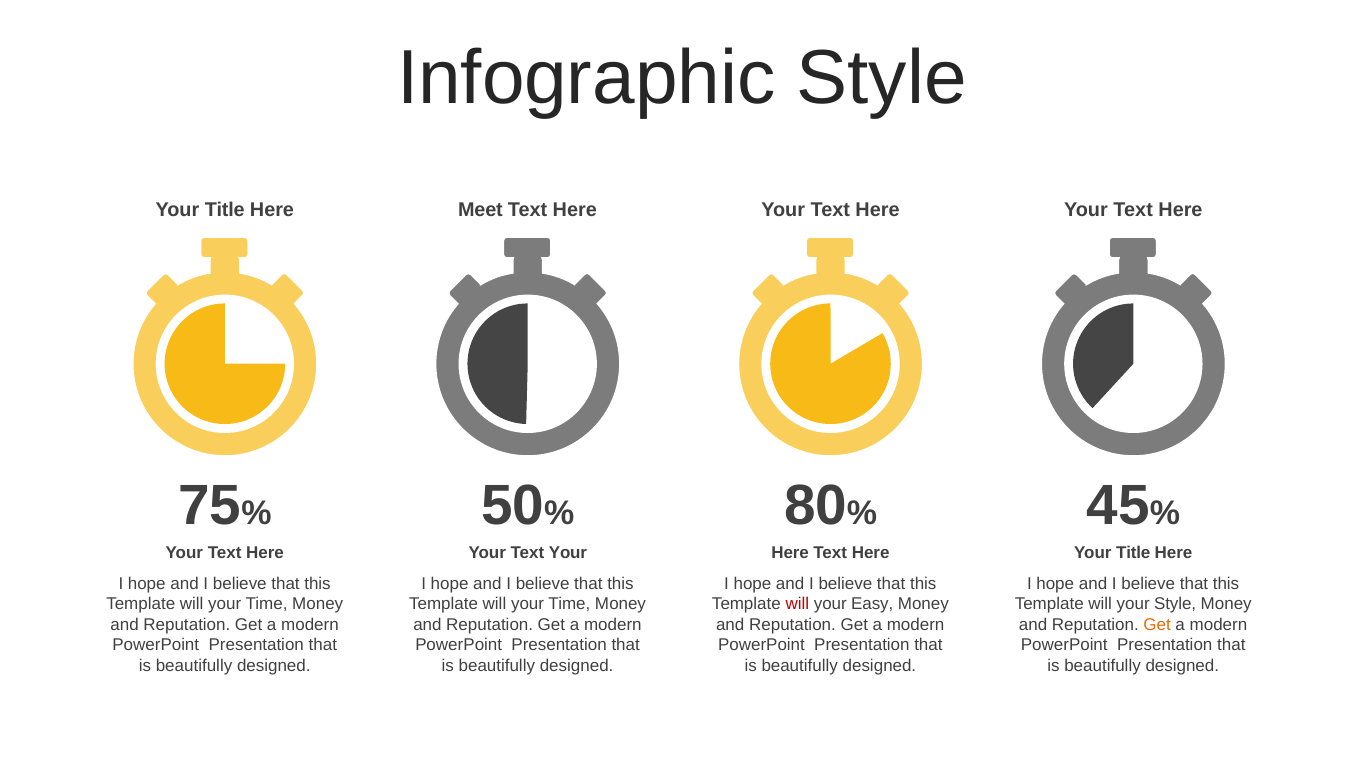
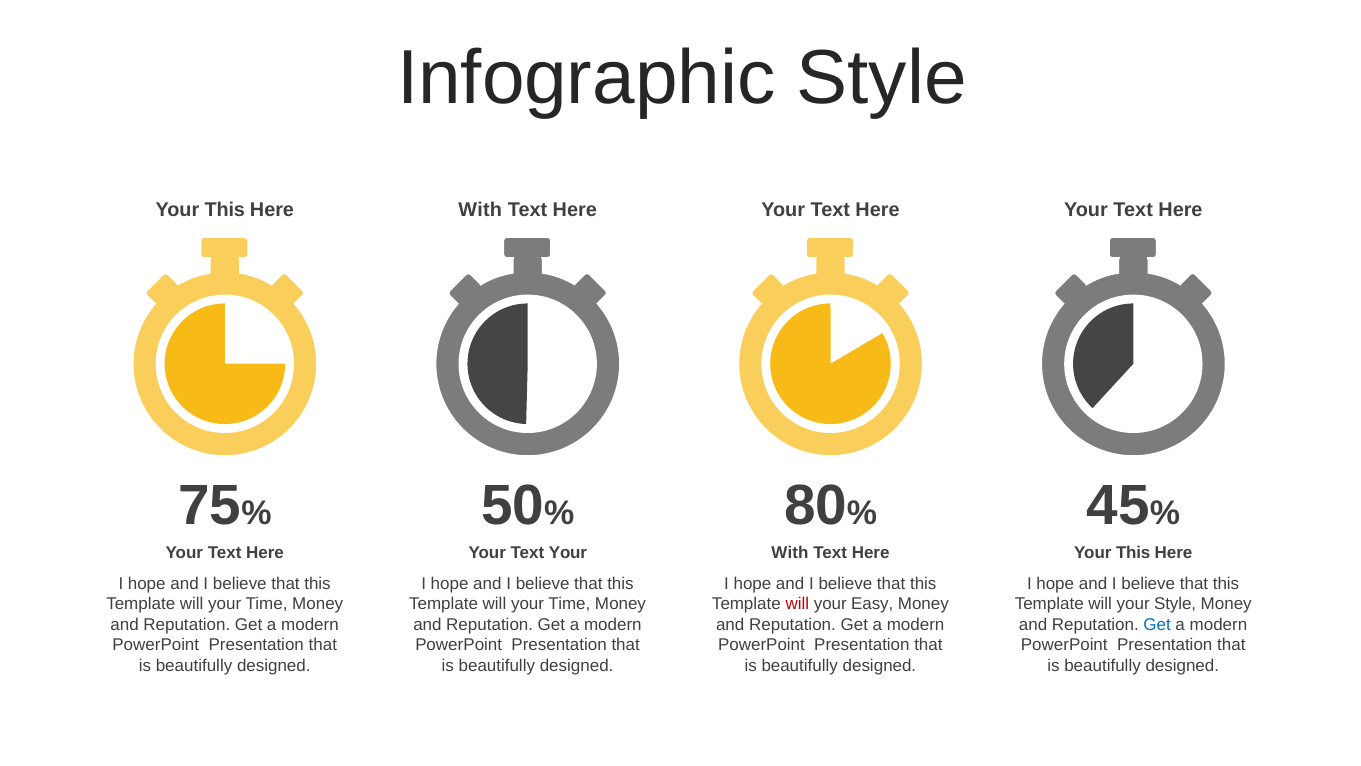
Title at (225, 210): Title -> This
Meet at (480, 210): Meet -> With
Here at (790, 553): Here -> With
Title at (1133, 553): Title -> This
Get at (1157, 624) colour: orange -> blue
